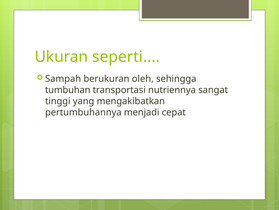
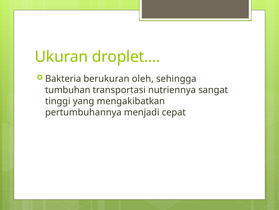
seperti: seperti -> droplet
Sampah: Sampah -> Bakteria
